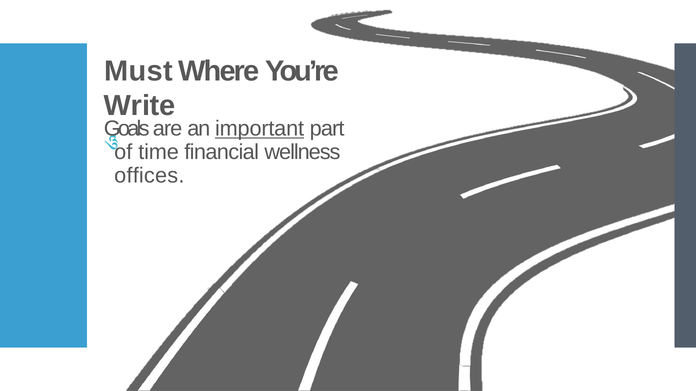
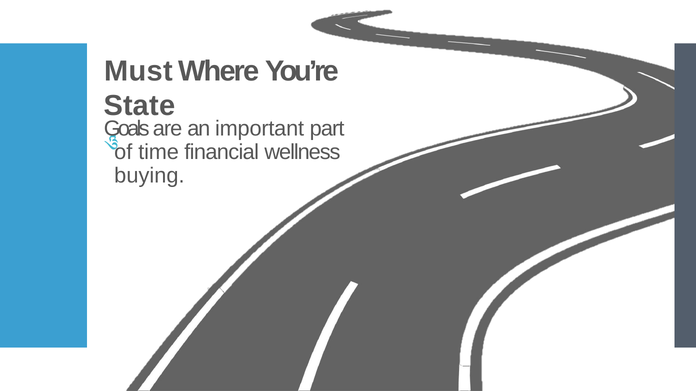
Write: Write -> State
important underline: present -> none
offices: offices -> buying
